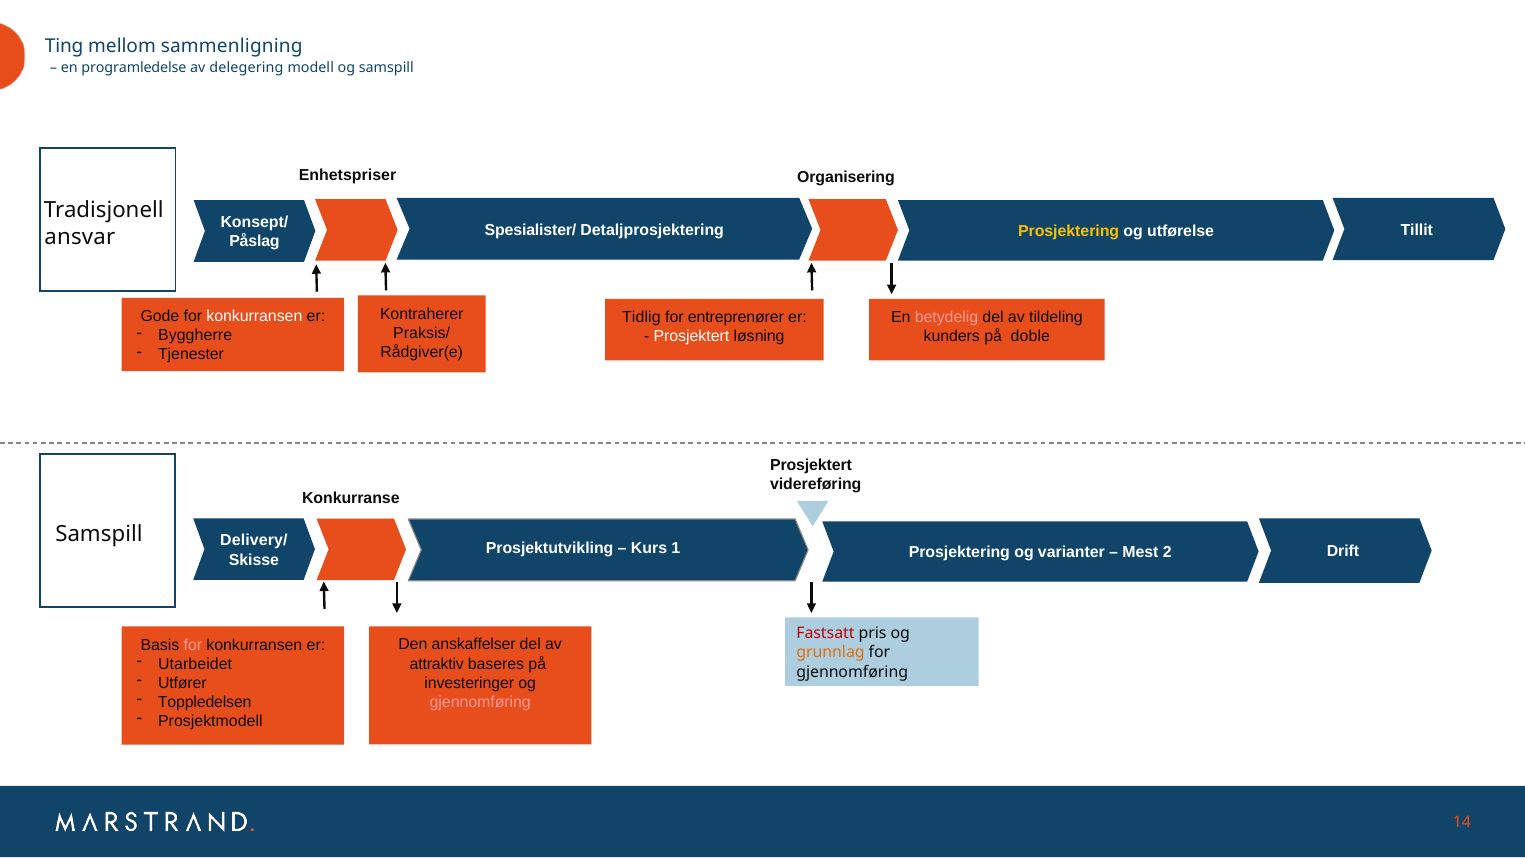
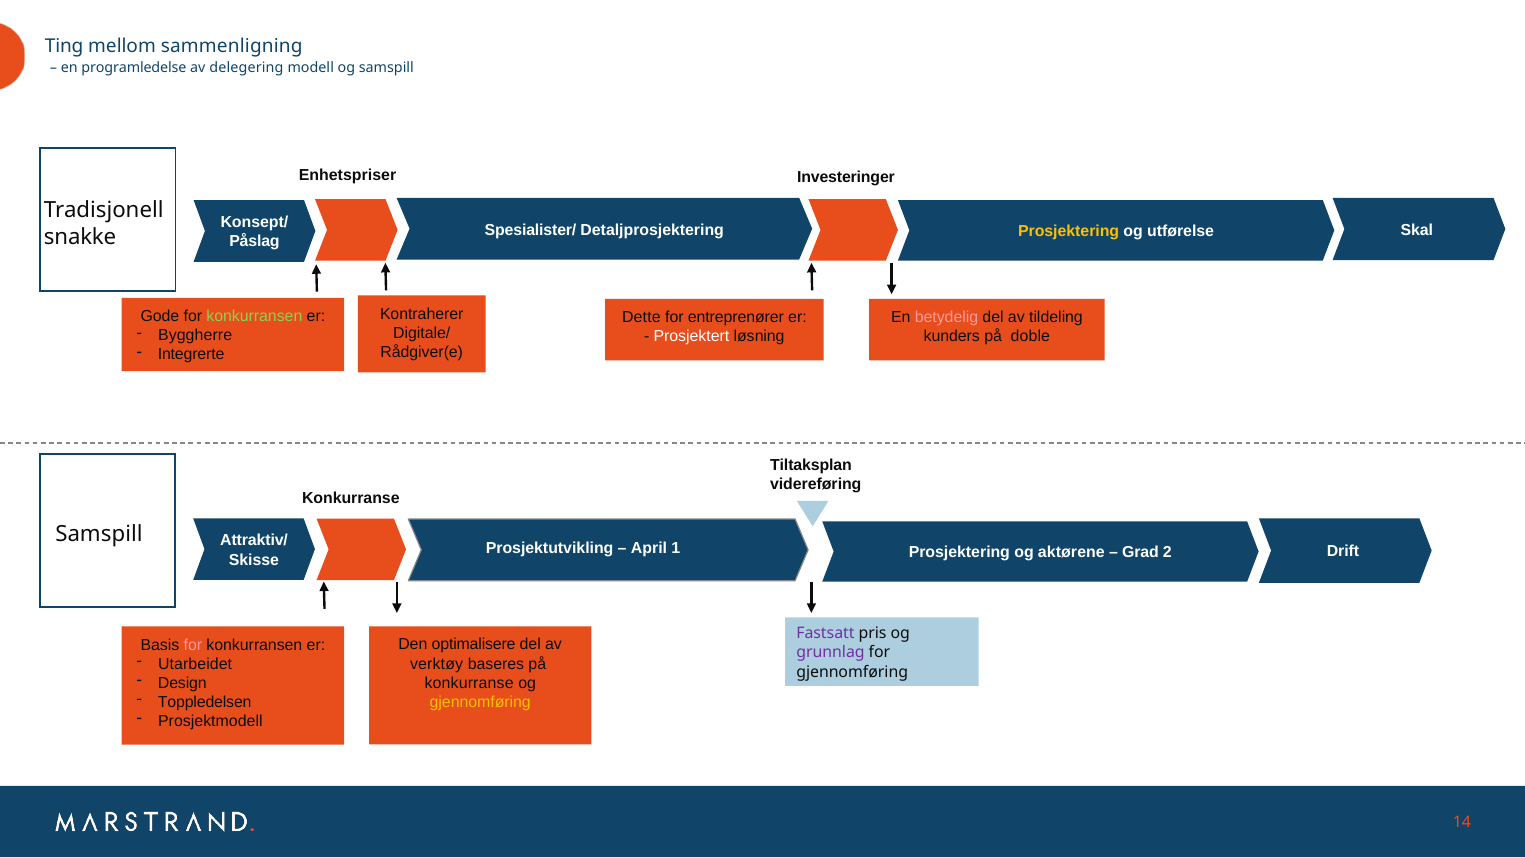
Organisering: Organisering -> Investeringer
Tillit: Tillit -> Skal
ansvar: ansvar -> snakke
konkurransen at (254, 316) colour: white -> light green
Tidlig: Tidlig -> Dette
Praksis/: Praksis/ -> Digitale/
Tjenester: Tjenester -> Integrerte
Prosjektert at (811, 465): Prosjektert -> Tiltaksplan
Delivery/: Delivery/ -> Attraktiv/
Kurs: Kurs -> April
varianter: varianter -> aktørene
Mest: Mest -> Grad
Fastsatt colour: red -> purple
anskaffelser: anskaffelser -> optimalisere
grunnlag colour: orange -> purple
attraktiv: attraktiv -> verktøy
Utfører: Utfører -> Design
investeringer at (469, 683): investeringer -> konkurranse
gjennomføring at (480, 702) colour: pink -> yellow
